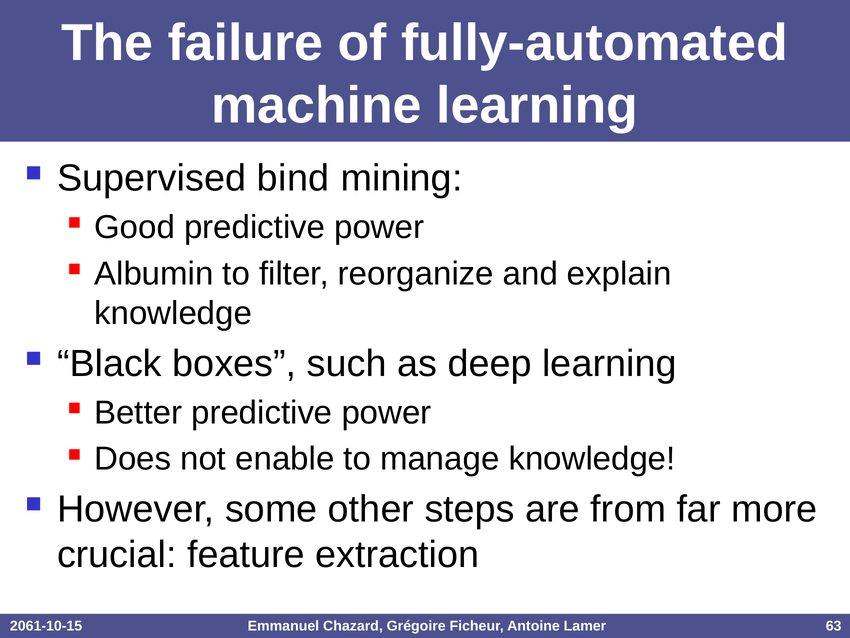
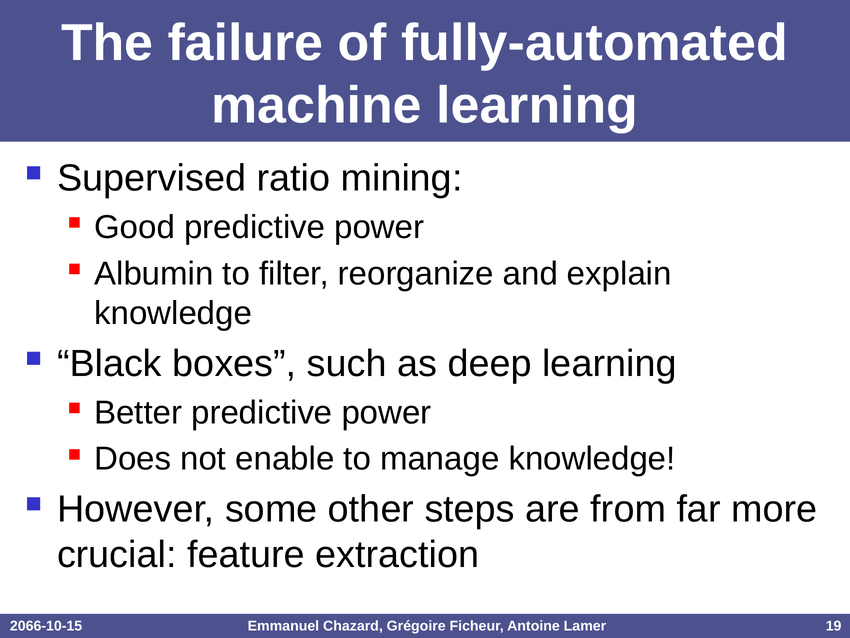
bind: bind -> ratio
2061-10-15: 2061-10-15 -> 2066-10-15
63: 63 -> 19
